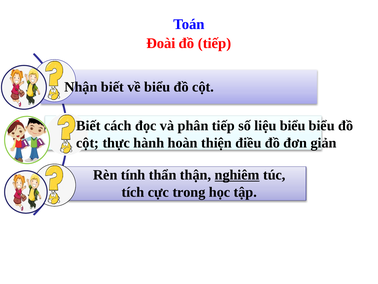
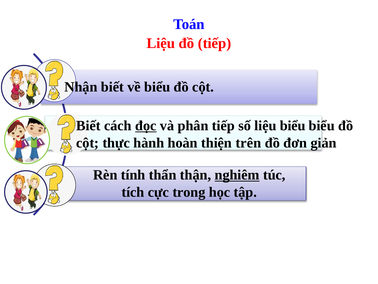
Đoài at (161, 43): Đoài -> Liệu
đọc underline: none -> present
điều: điều -> trên
